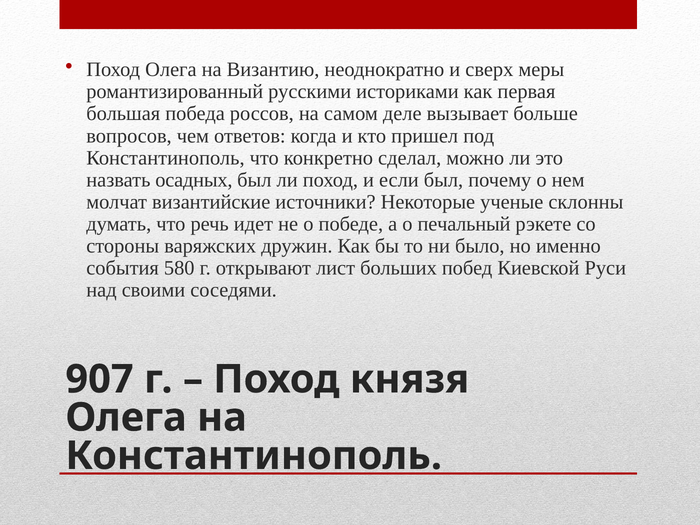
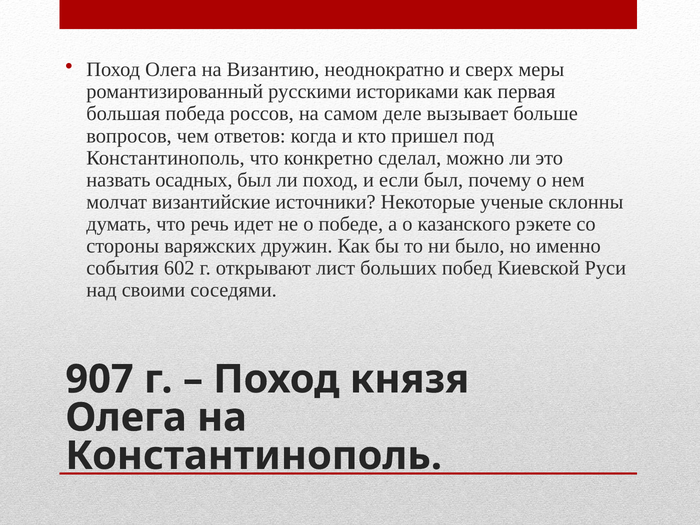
печальный: печальный -> казанского
580: 580 -> 602
